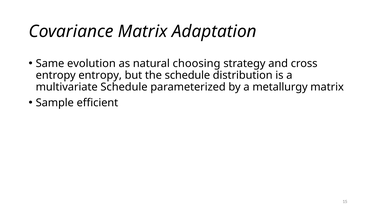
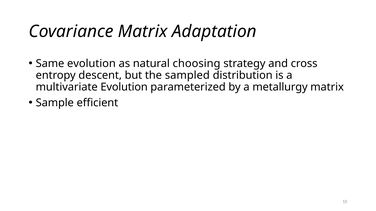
entropy entropy: entropy -> descent
the schedule: schedule -> sampled
multivariate Schedule: Schedule -> Evolution
